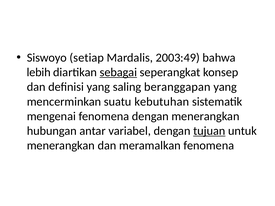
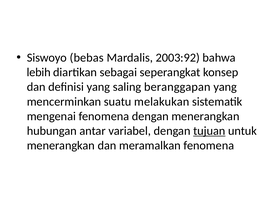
setiap: setiap -> bebas
2003:49: 2003:49 -> 2003:92
sebagai underline: present -> none
kebutuhan: kebutuhan -> melakukan
